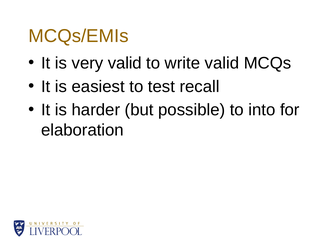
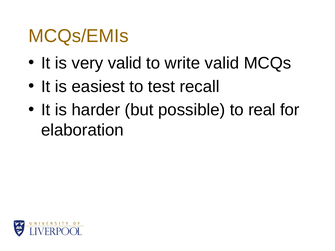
into: into -> real
